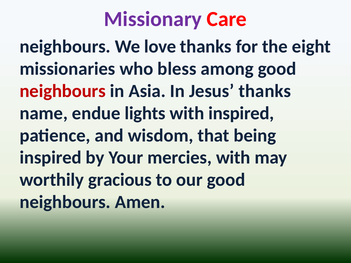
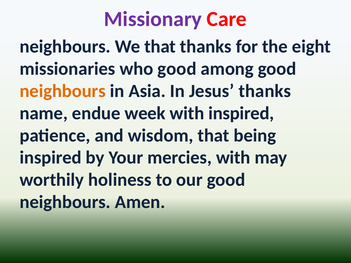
We love: love -> that
who bless: bless -> good
neighbours at (63, 91) colour: red -> orange
lights: lights -> week
gracious: gracious -> holiness
